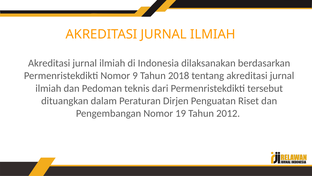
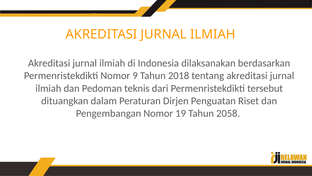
2012: 2012 -> 2058
